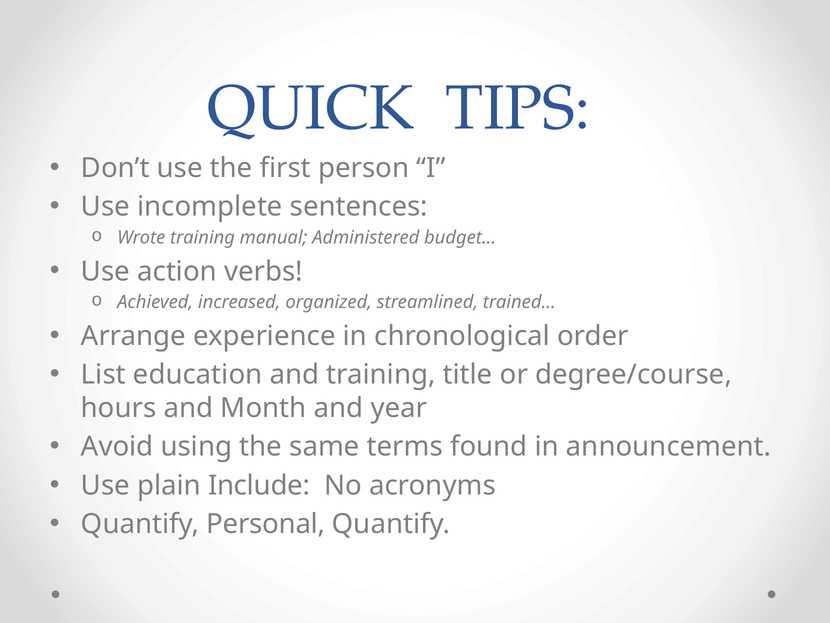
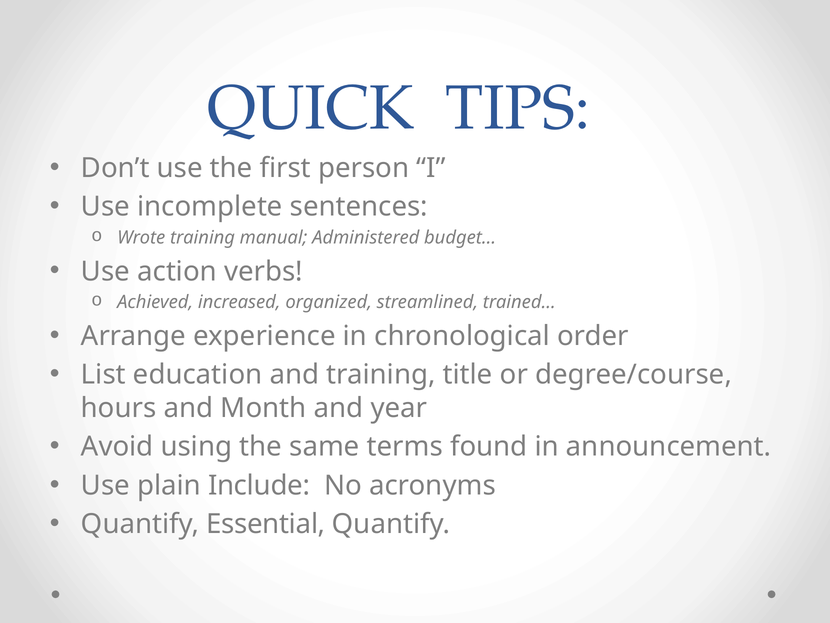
Personal: Personal -> Essential
